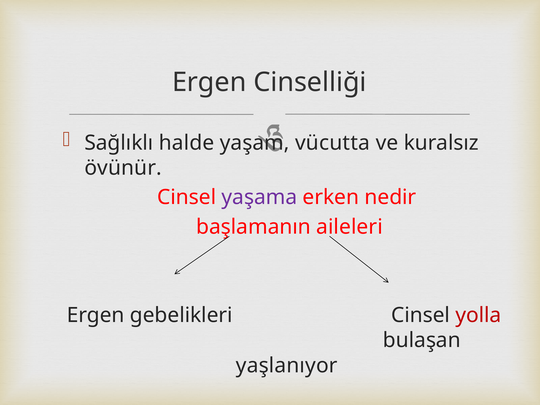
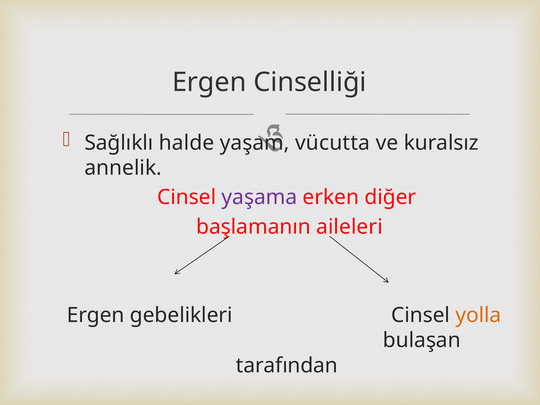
övünür: övünür -> annelik
nedir: nedir -> diğer
yolla colour: red -> orange
yaşlanıyor: yaşlanıyor -> tarafından
